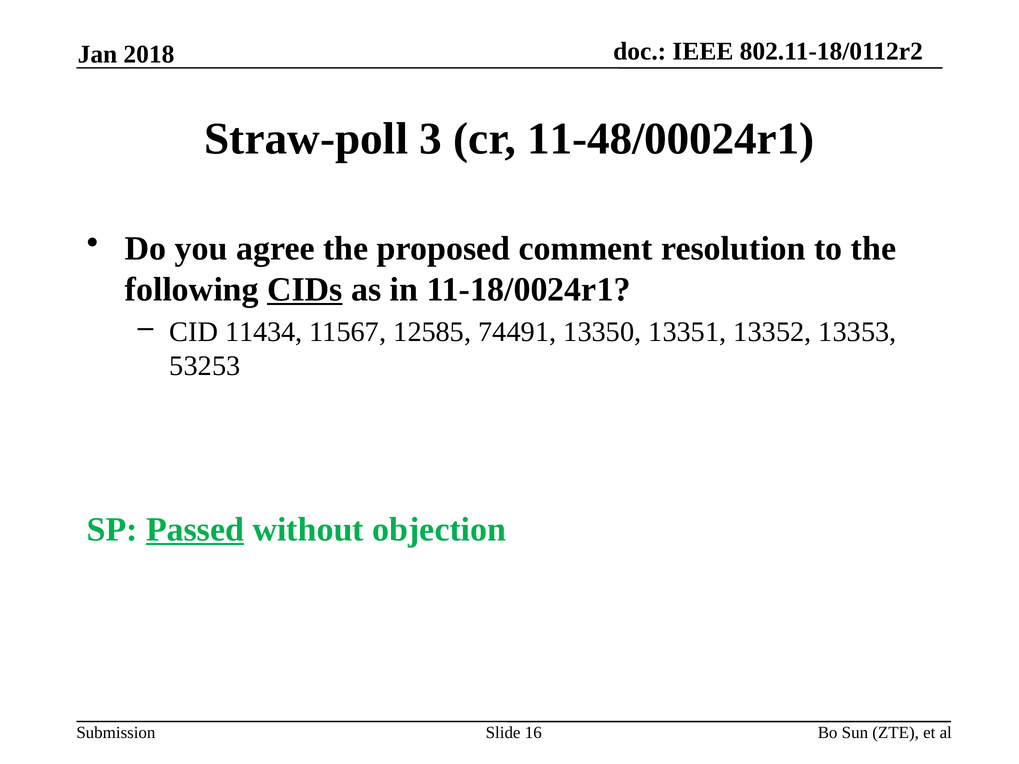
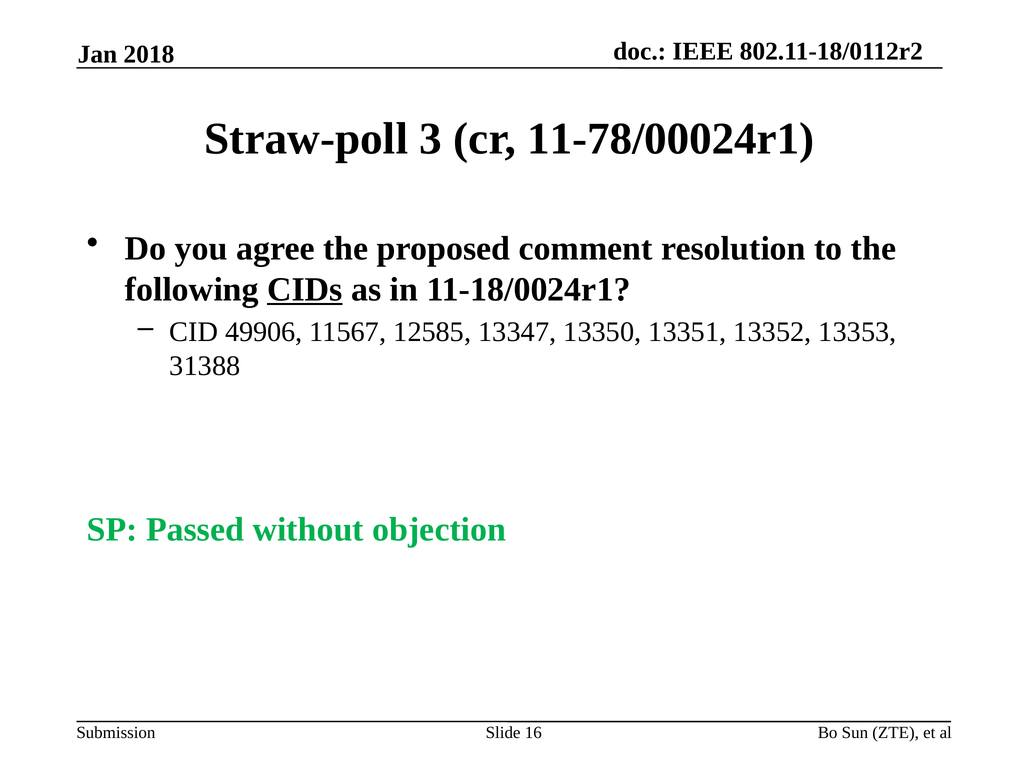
11-48/00024r1: 11-48/00024r1 -> 11-78/00024r1
11434: 11434 -> 49906
74491: 74491 -> 13347
53253: 53253 -> 31388
Passed underline: present -> none
